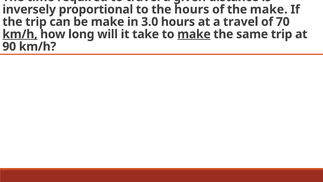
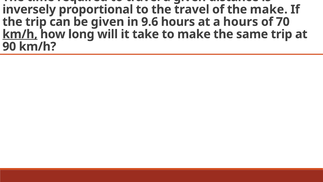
the hours: hours -> travel
be make: make -> given
3.0: 3.0 -> 9.6
a travel: travel -> hours
make at (194, 34) underline: present -> none
